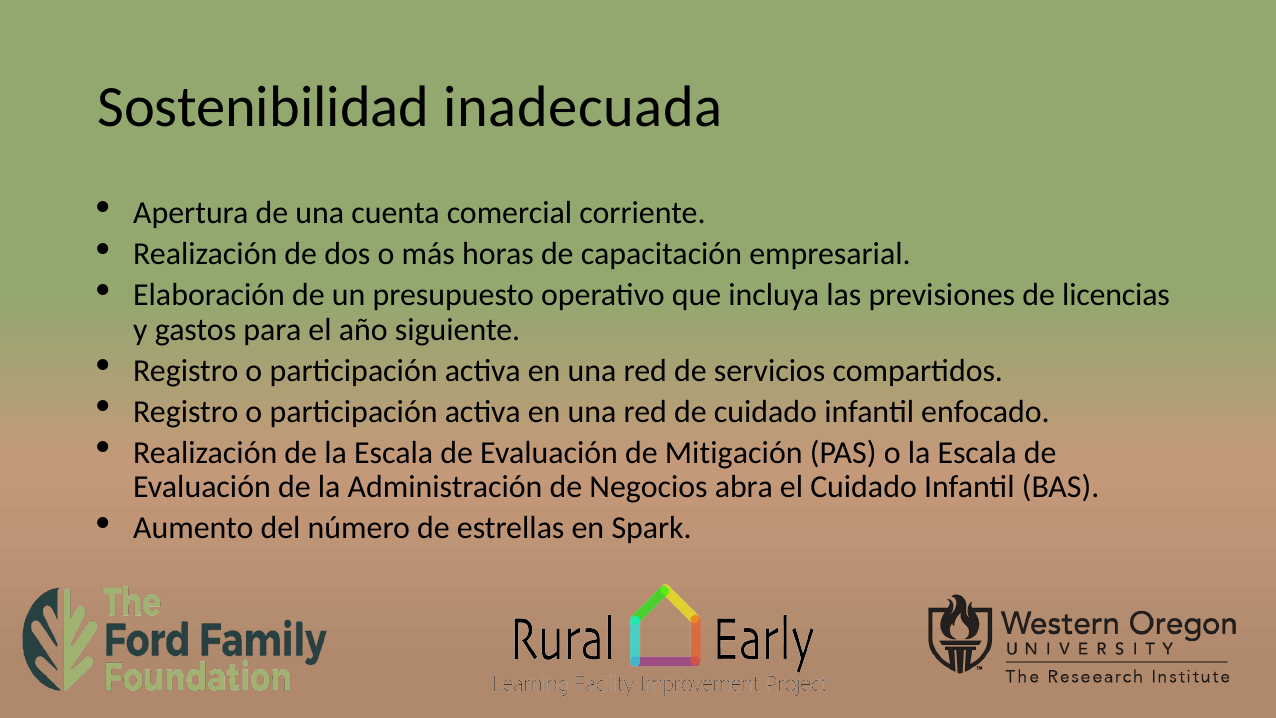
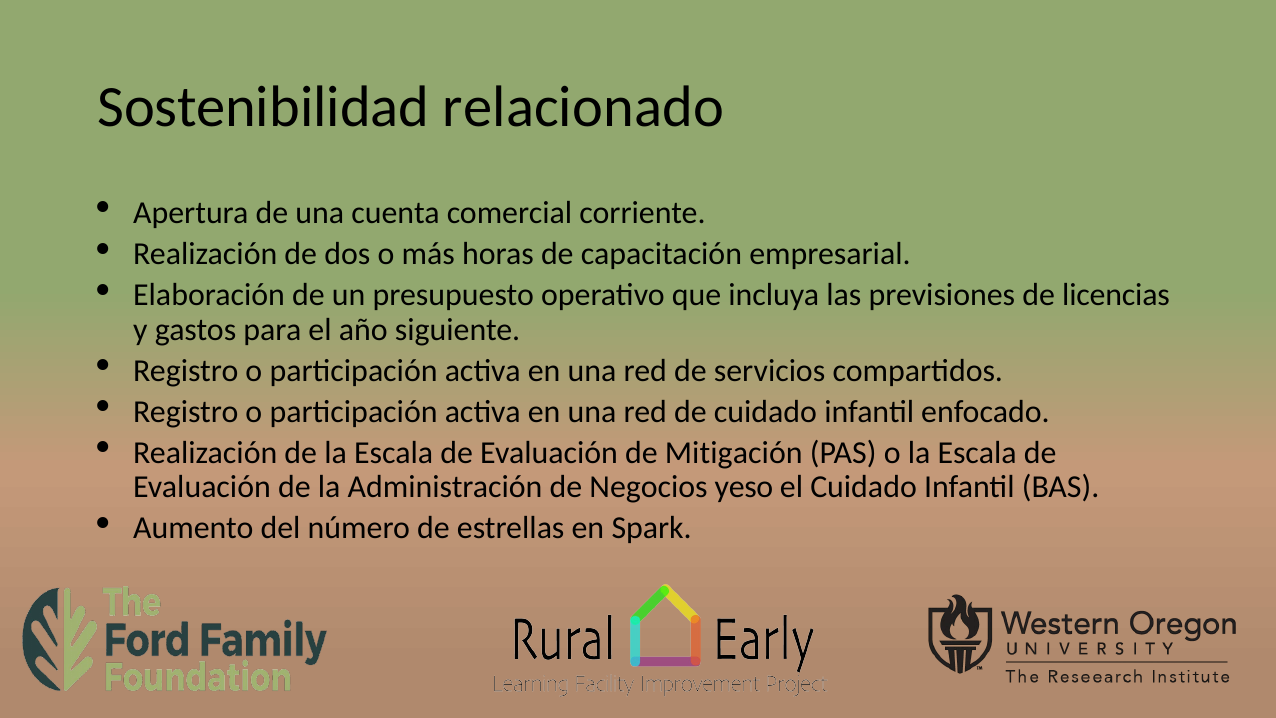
inadecuada: inadecuada -> relacionado
abra: abra -> yeso
